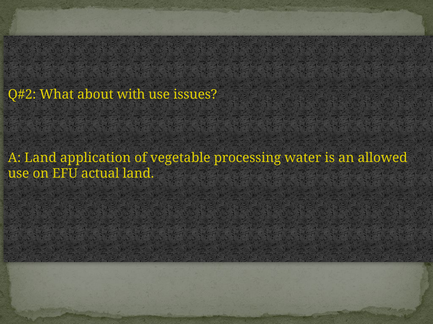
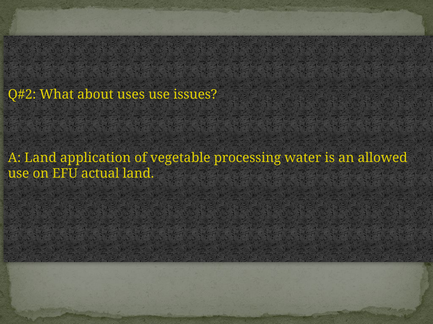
with: with -> uses
